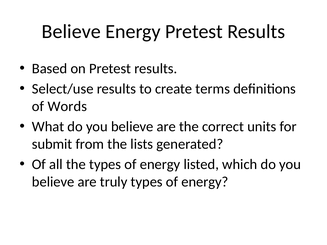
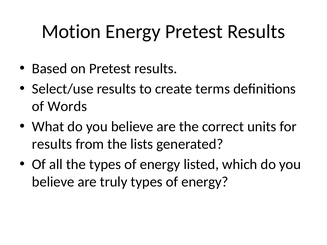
Believe at (71, 32): Believe -> Motion
submit at (52, 144): submit -> results
